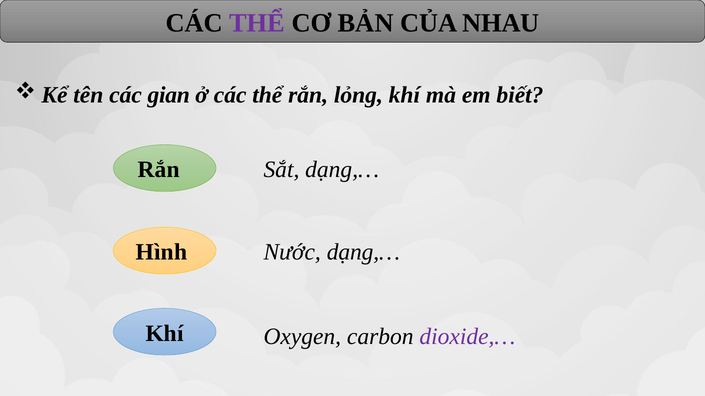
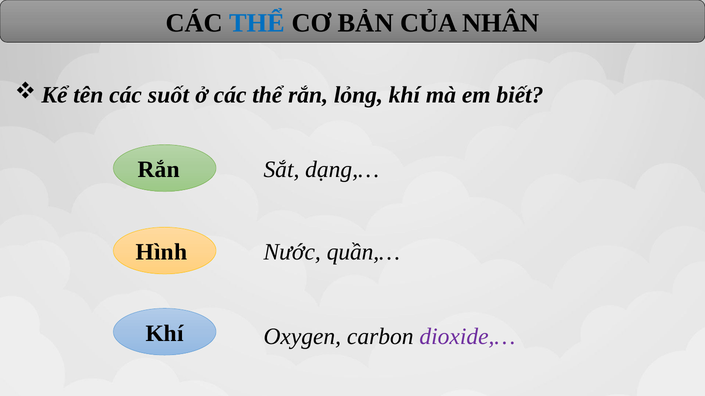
THỂ at (257, 23) colour: purple -> blue
NHAU: NHAU -> NHÂN
gian: gian -> suốt
Nước dạng,…: dạng,… -> quần,…
